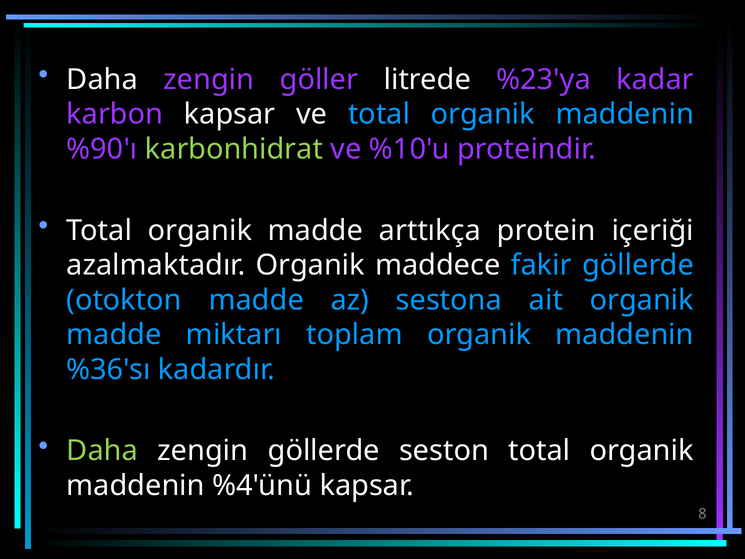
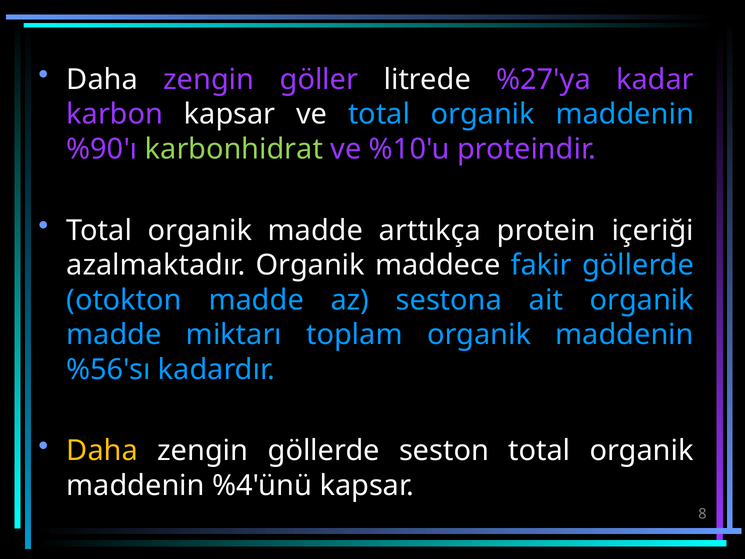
%23'ya: %23'ya -> %27'ya
%36'sı: %36'sı -> %56'sı
Daha at (102, 451) colour: light green -> yellow
